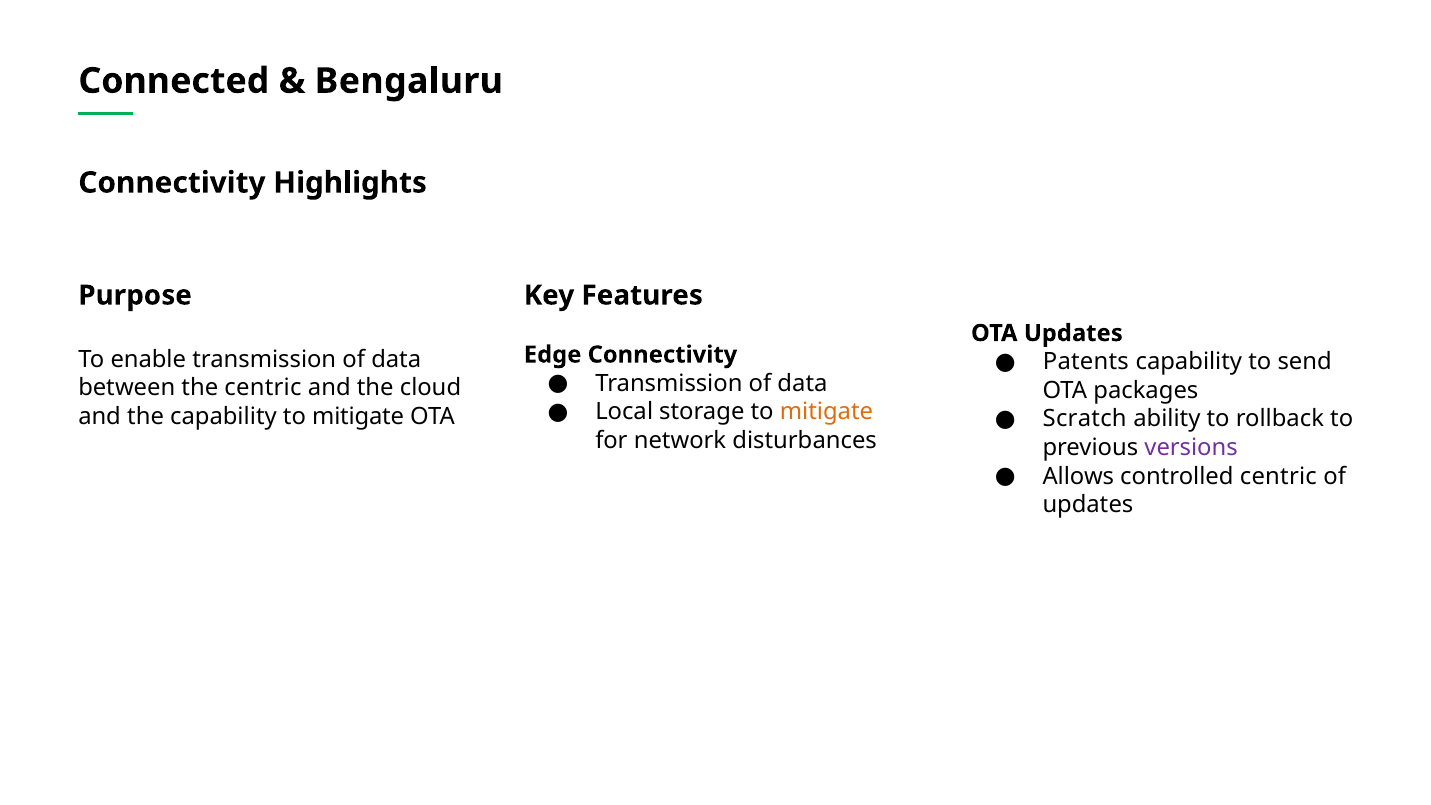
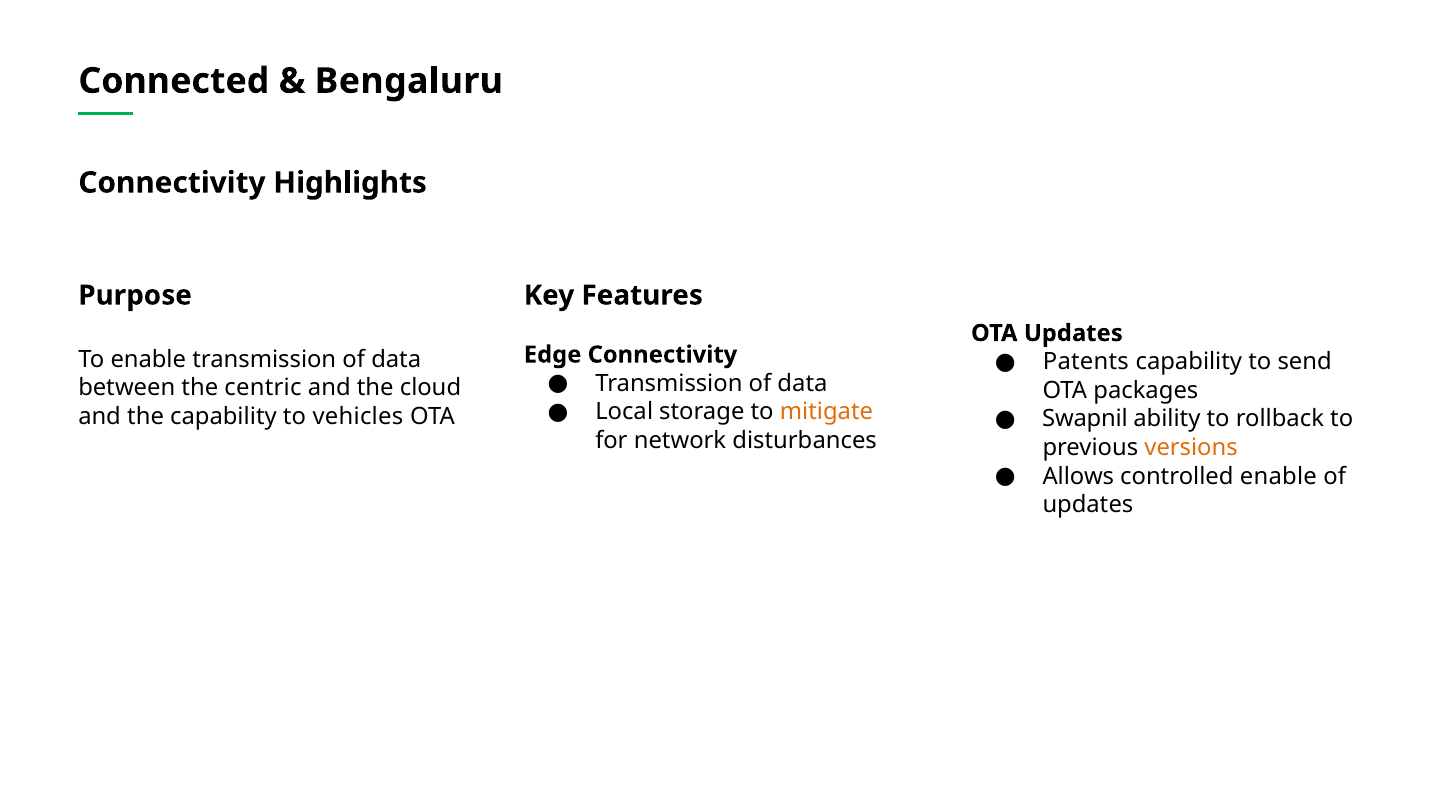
Scratch: Scratch -> Swapnil
capability to mitigate: mitigate -> vehicles
versions colour: purple -> orange
controlled centric: centric -> enable
